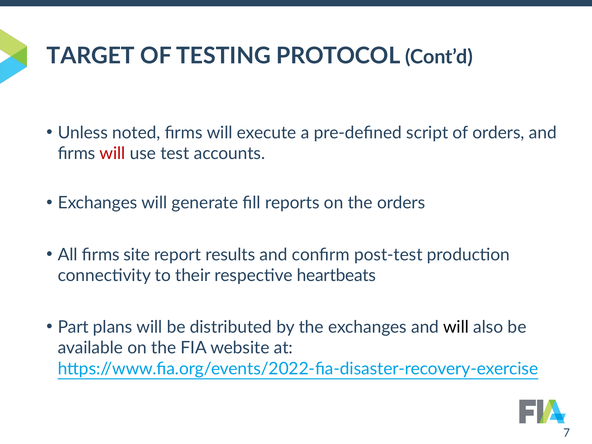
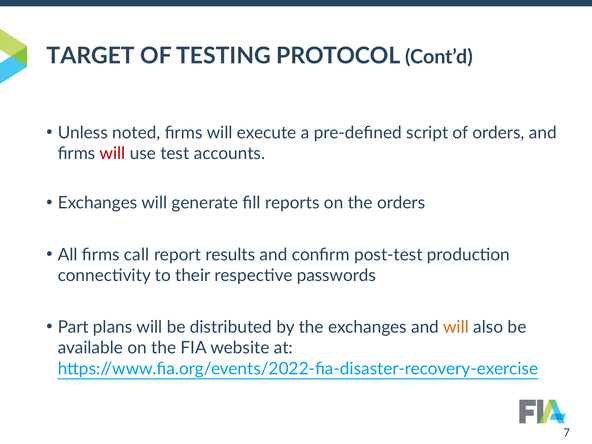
site: site -> call
heartbeats: heartbeats -> passwords
will at (456, 327) colour: black -> orange
